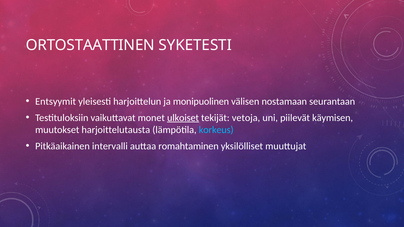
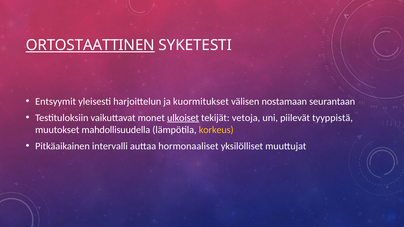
ORTOSTAATTINEN underline: none -> present
monipuolinen: monipuolinen -> kuormitukset
käymisen: käymisen -> tyyppistä
harjoittelutausta: harjoittelutausta -> mahdollisuudella
korkeus colour: light blue -> yellow
romahtaminen: romahtaminen -> hormonaaliset
